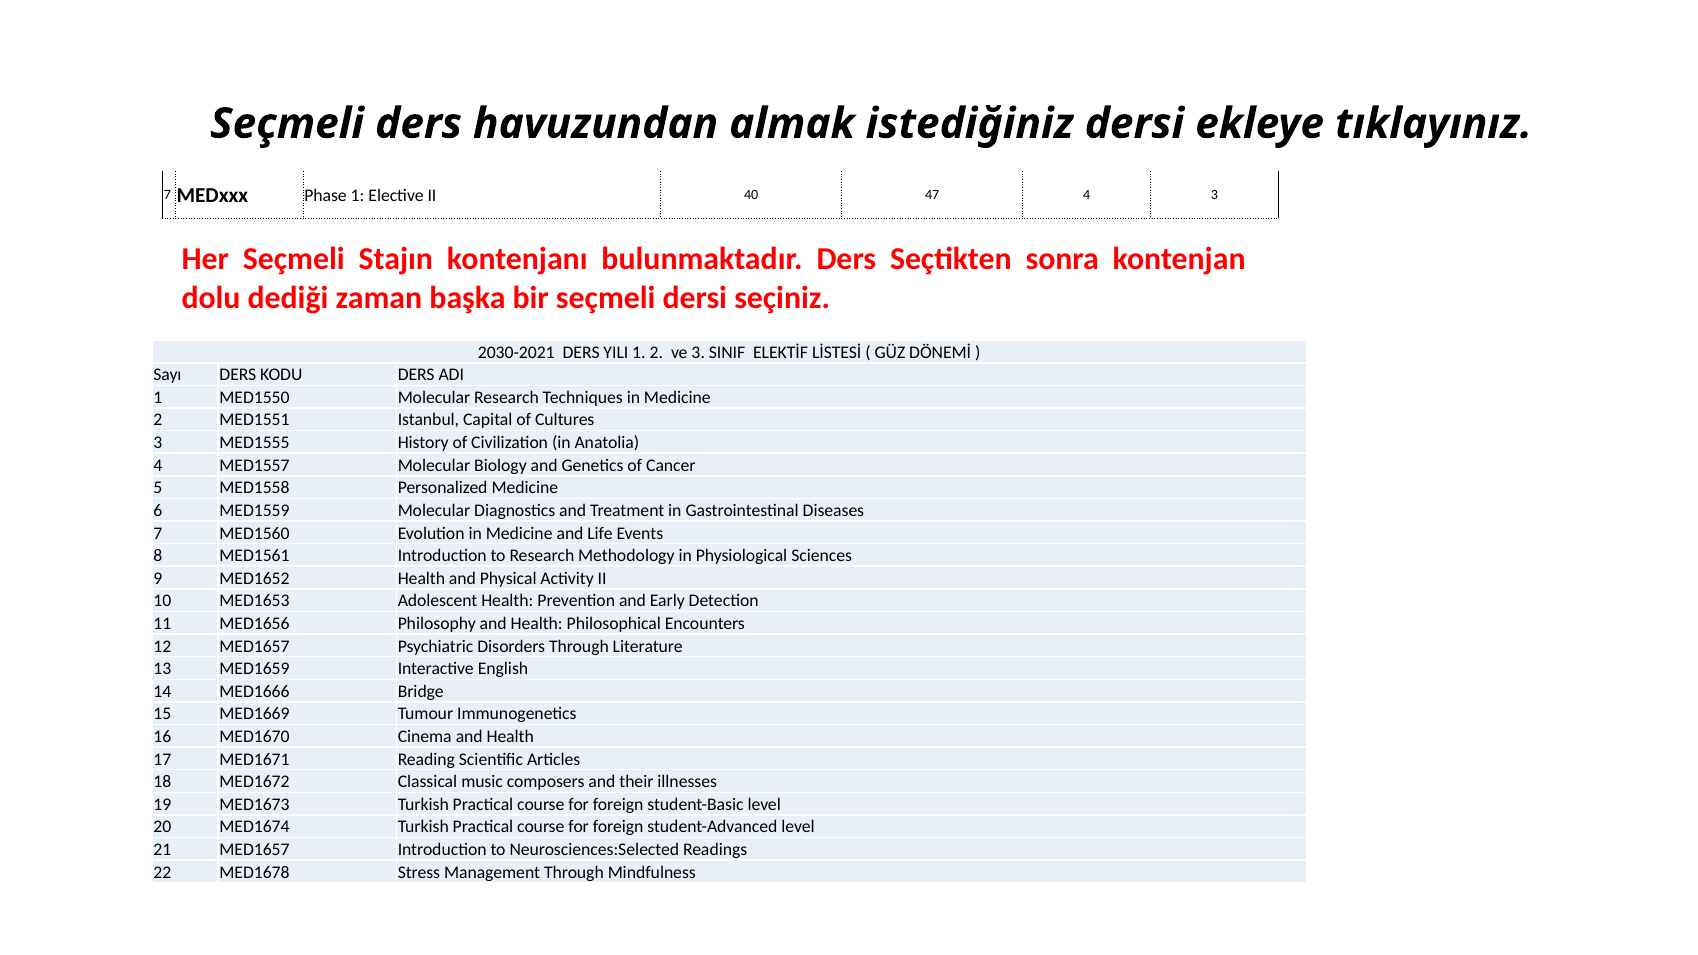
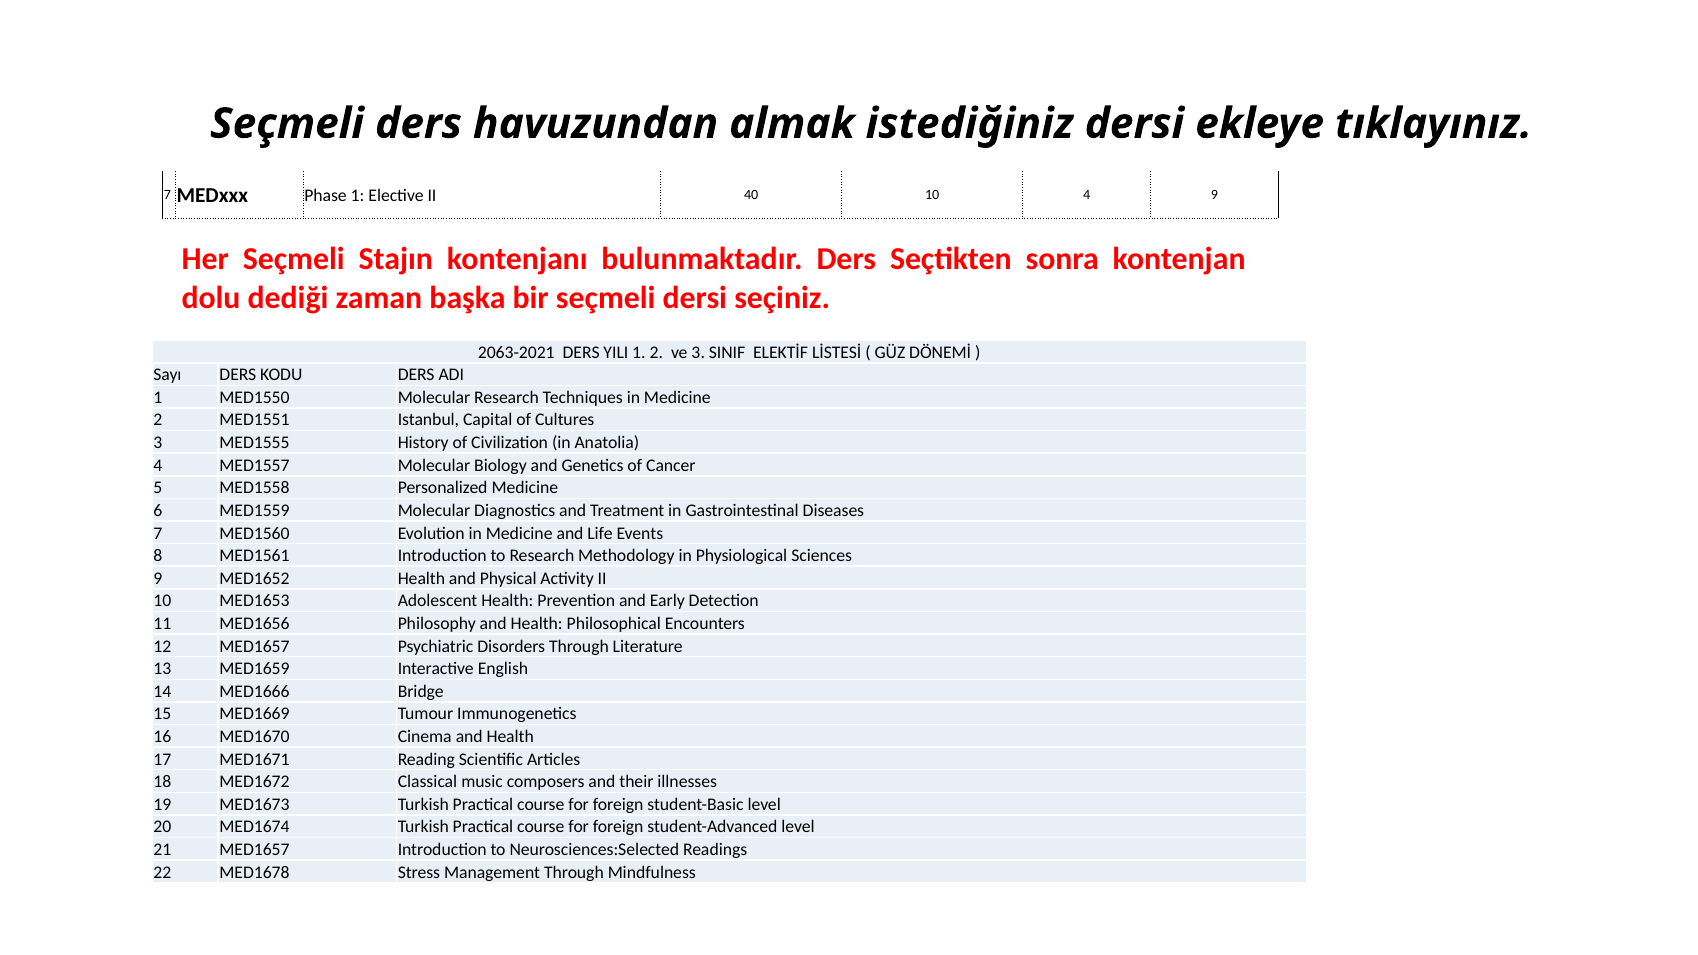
40 47: 47 -> 10
4 3: 3 -> 9
2030-2021: 2030-2021 -> 2063-2021
